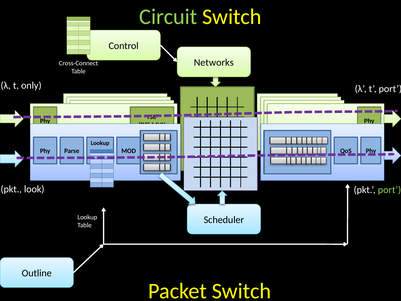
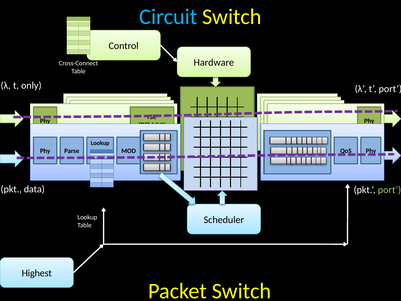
Circuit colour: light green -> light blue
Networks: Networks -> Hardware
look: look -> data
Outline: Outline -> Highest
